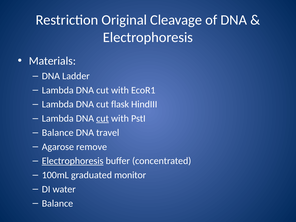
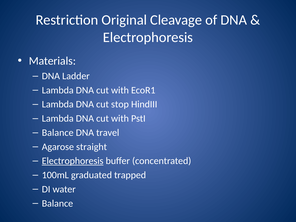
flask: flask -> stop
cut at (103, 118) underline: present -> none
remove: remove -> straight
monitor: monitor -> trapped
